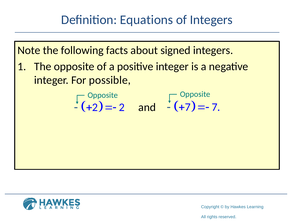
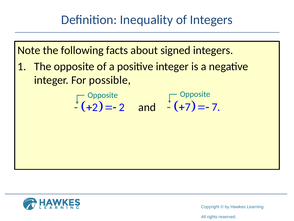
Equations: Equations -> Inequality
